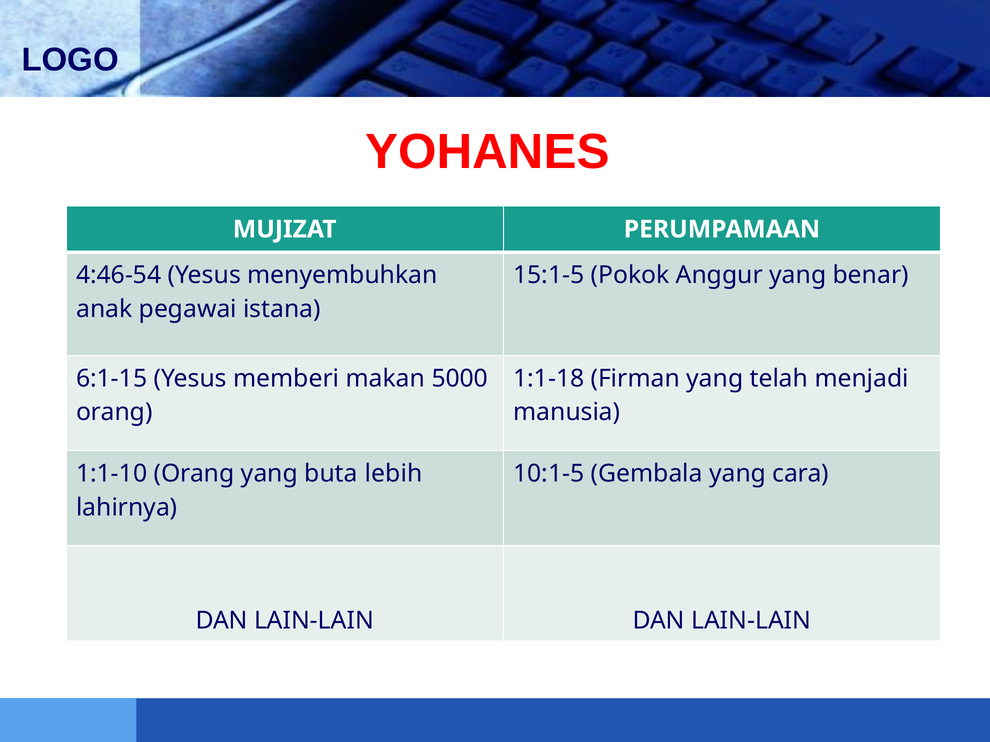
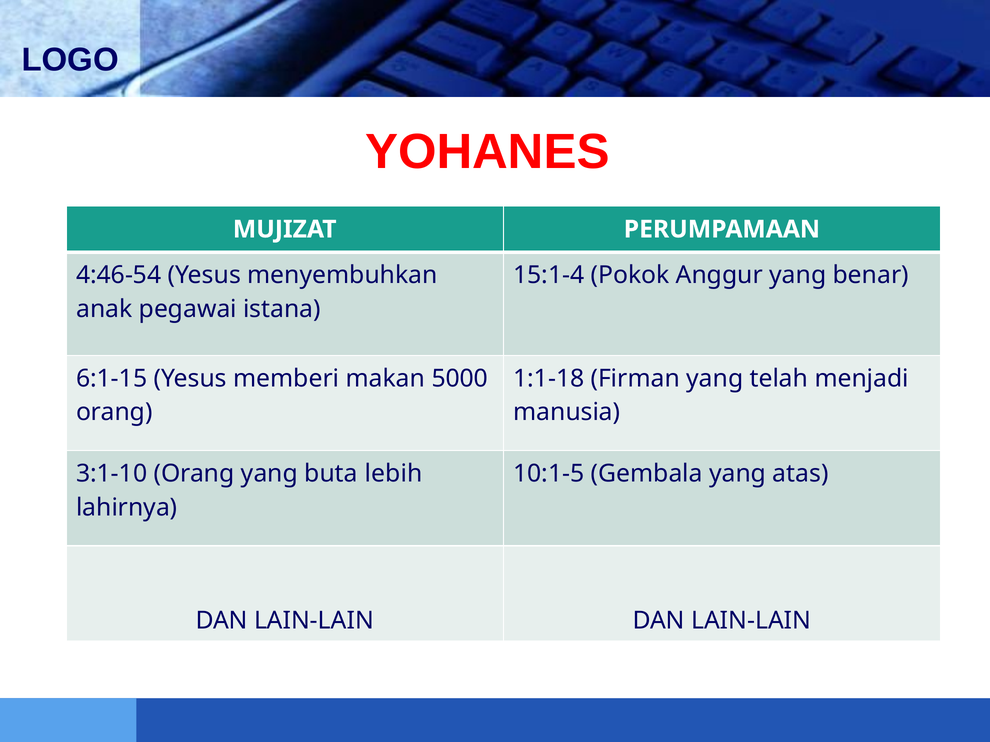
15:1-5: 15:1-5 -> 15:1-4
1:1-10: 1:1-10 -> 3:1-10
cara: cara -> atas
